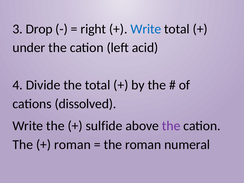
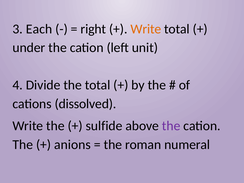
Drop: Drop -> Each
Write at (146, 29) colour: blue -> orange
acid: acid -> unit
roman at (72, 145): roman -> anions
